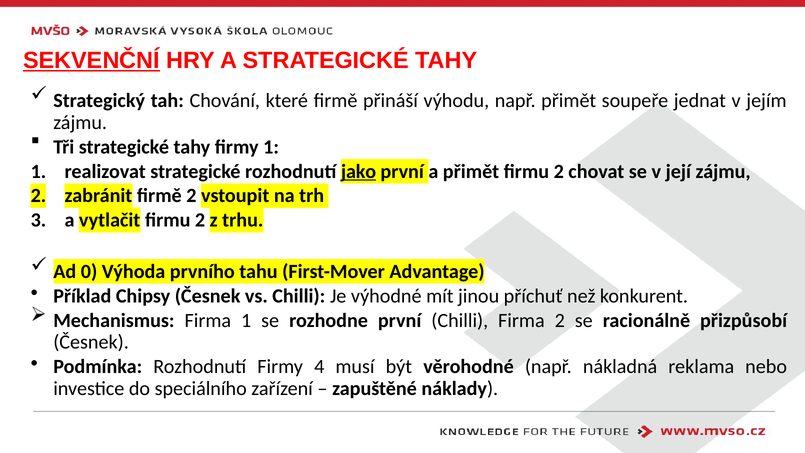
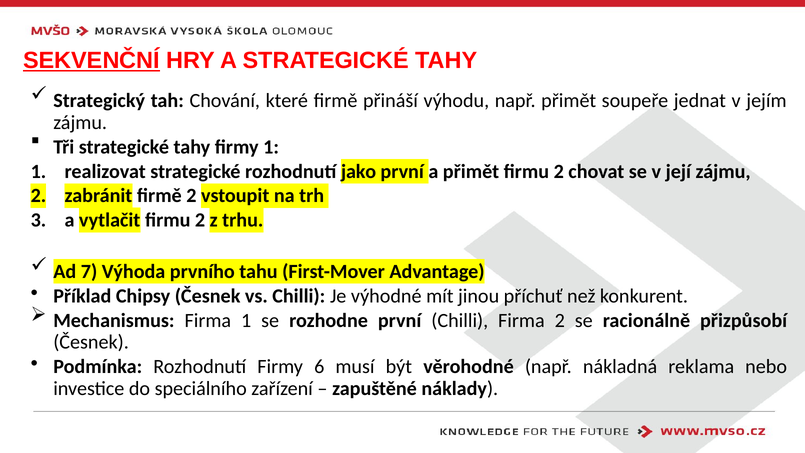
jako underline: present -> none
0: 0 -> 7
4: 4 -> 6
